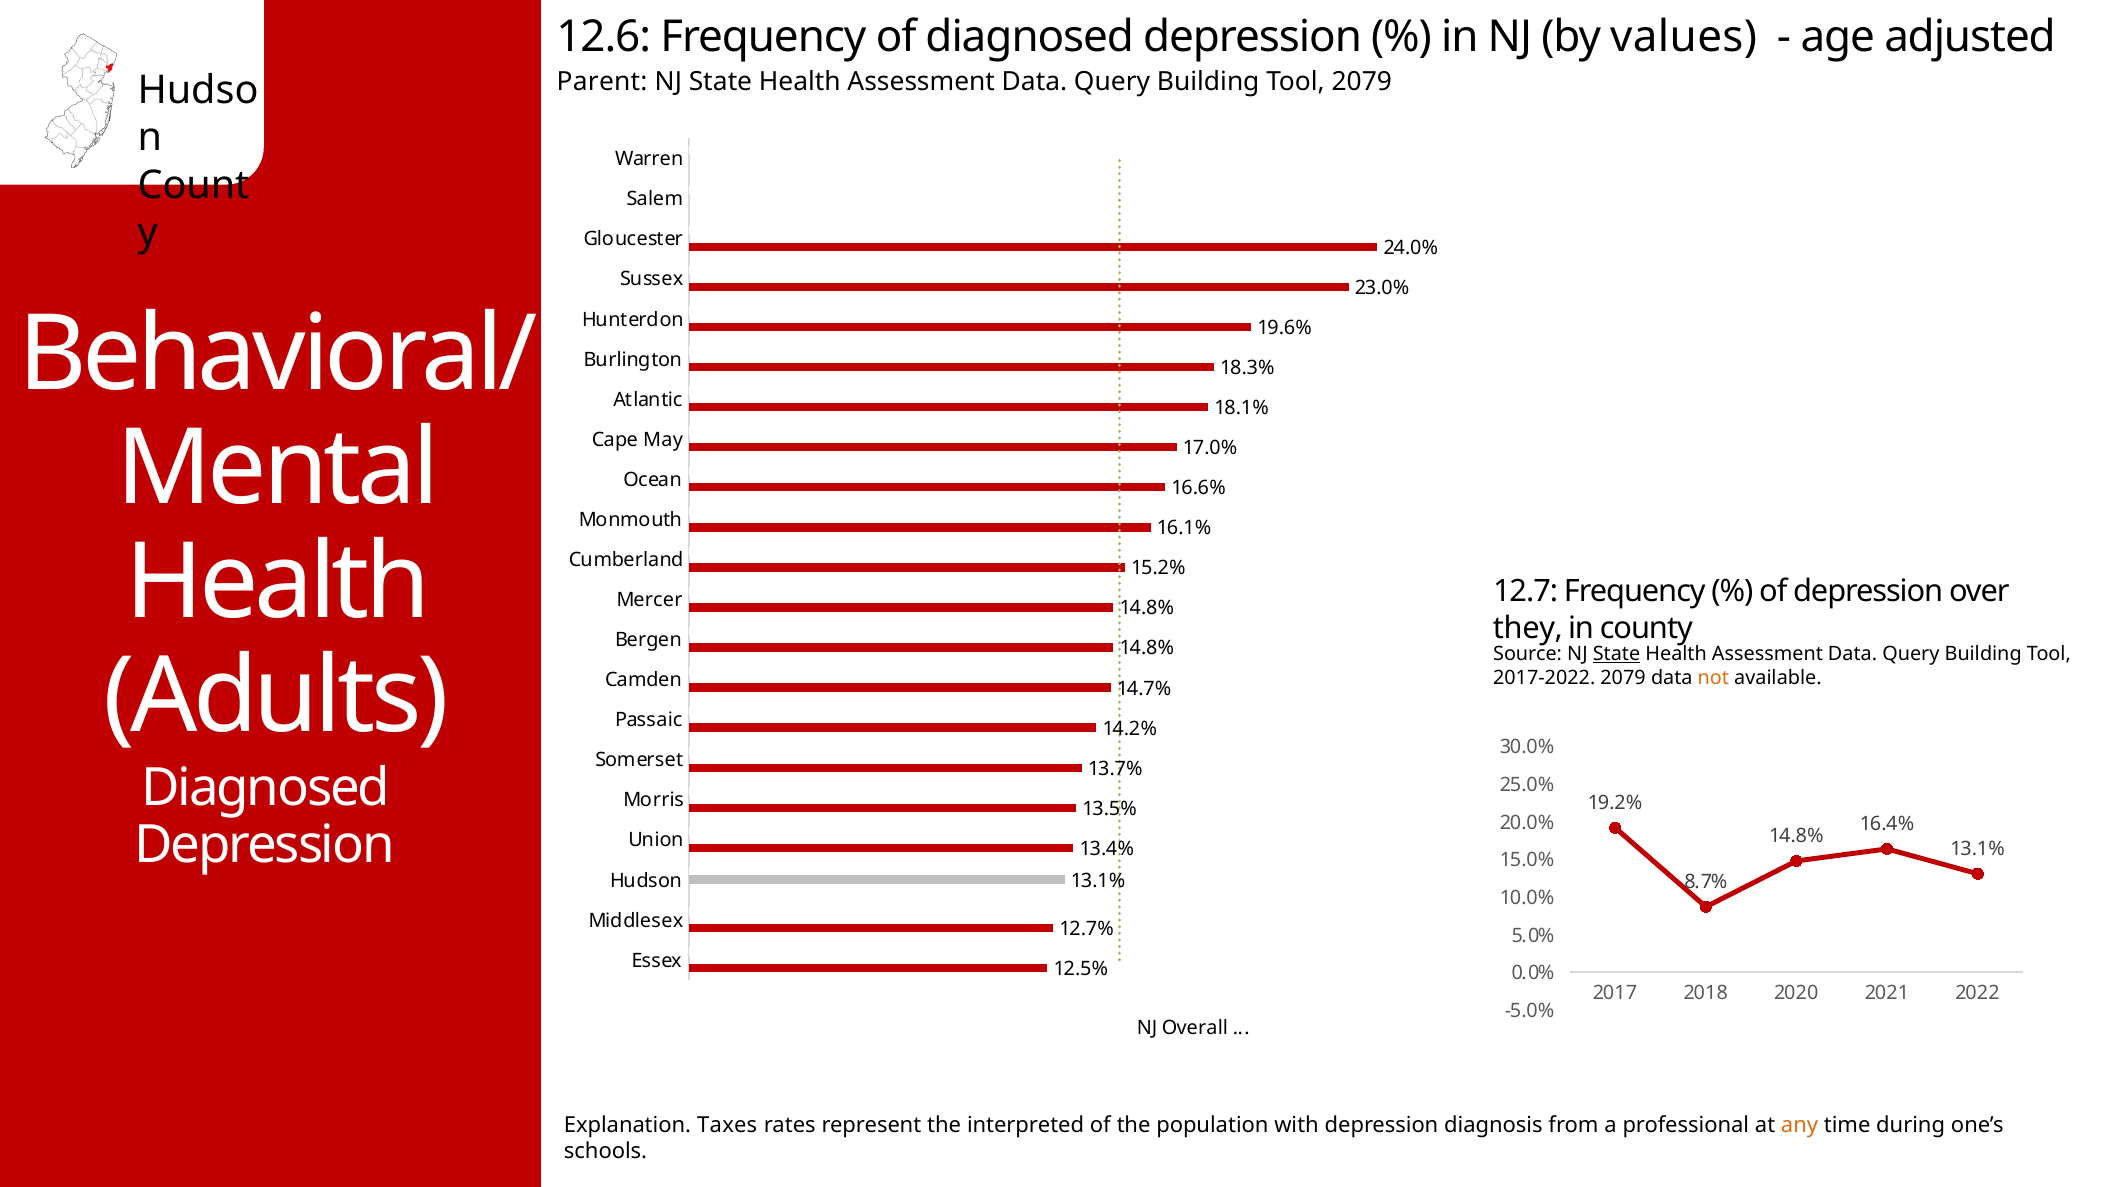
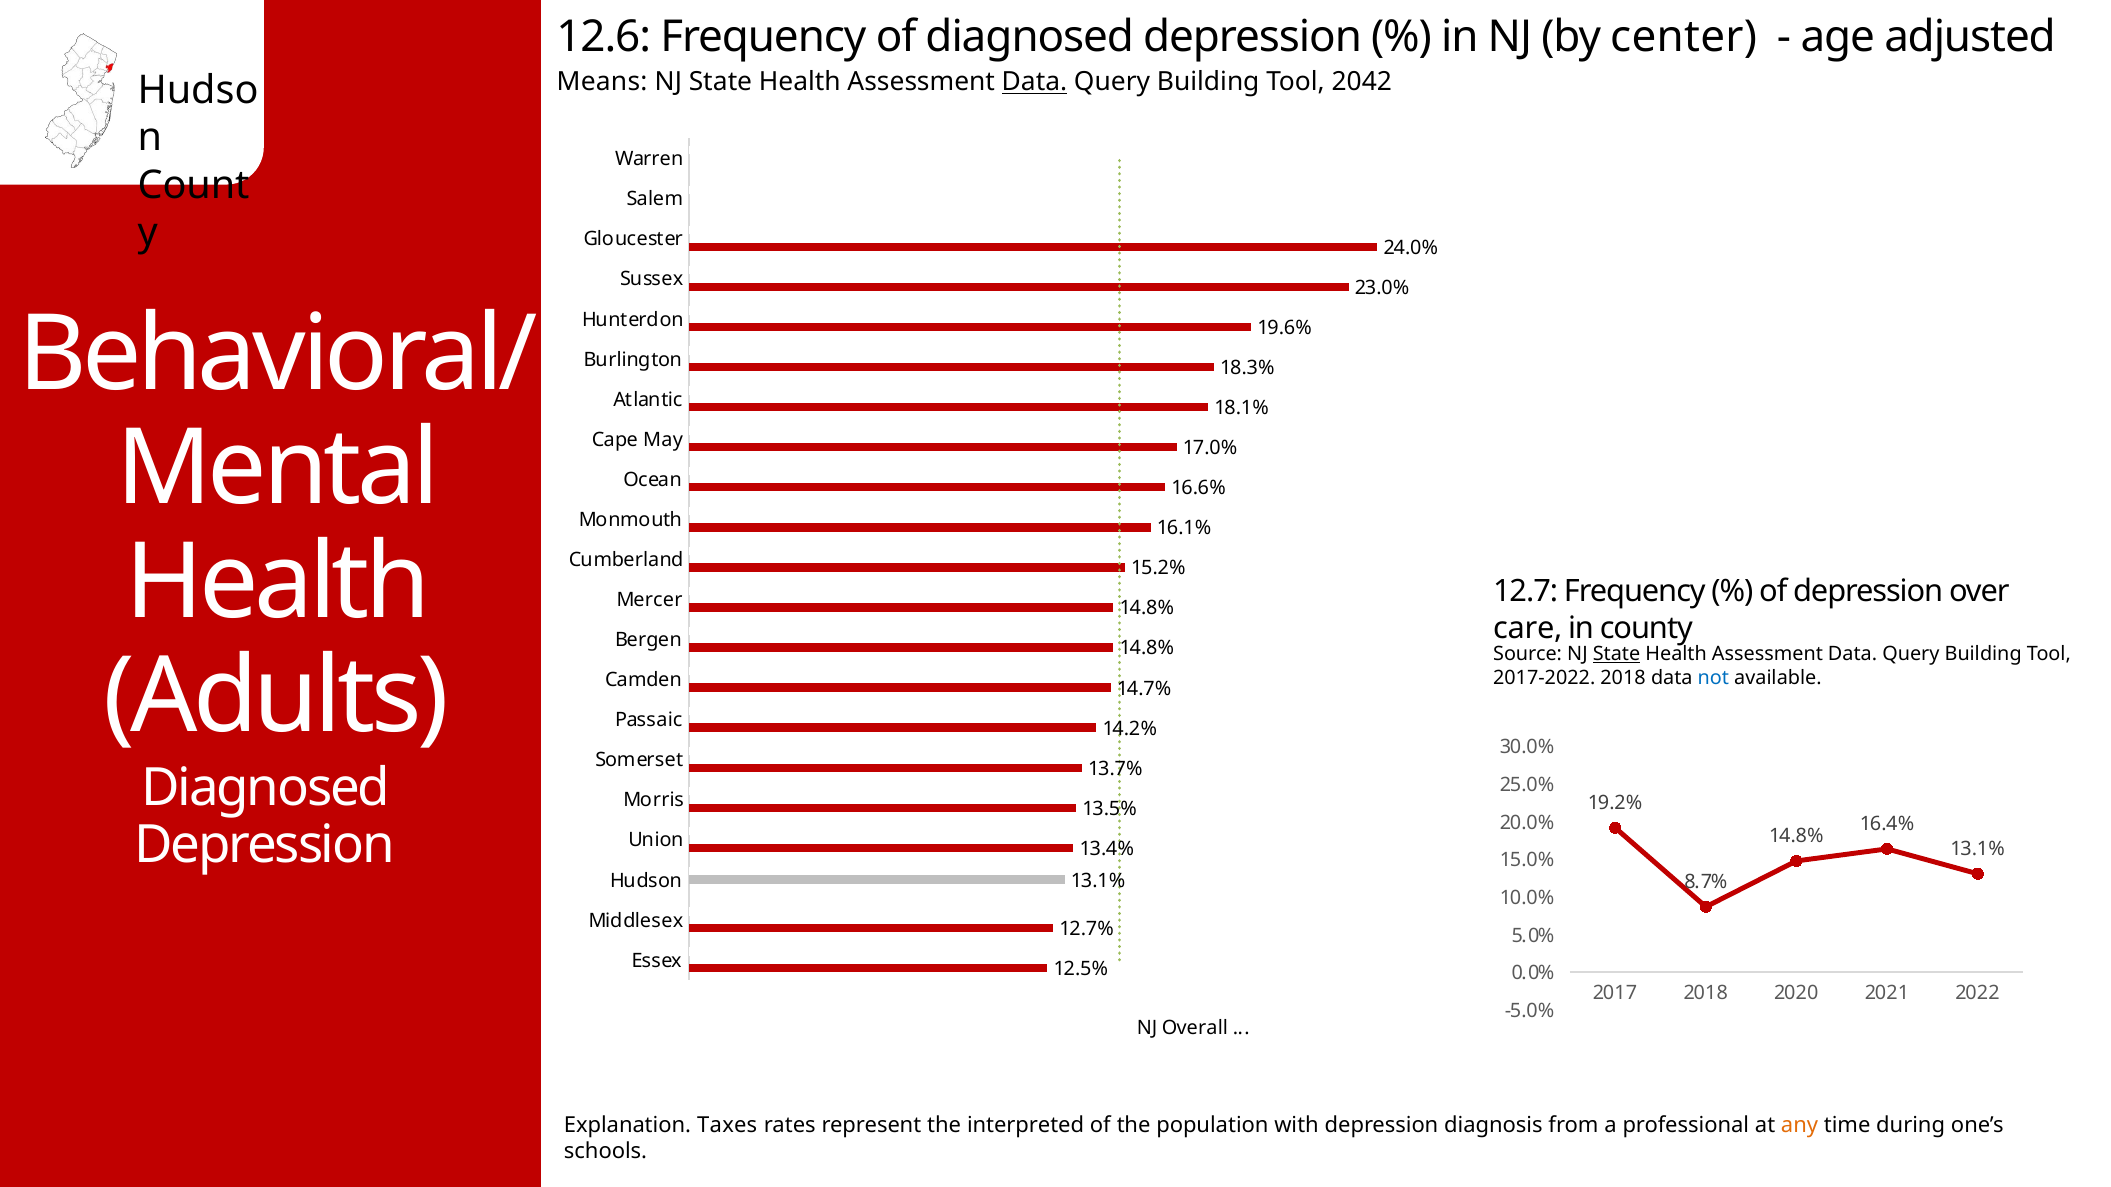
values: values -> center
Parent: Parent -> Means
Data at (1034, 82) underline: none -> present
Tool 2079: 2079 -> 2042
they: they -> care
2017-2022 2079: 2079 -> 2018
not colour: orange -> blue
